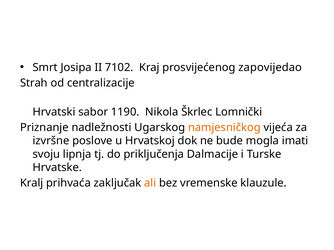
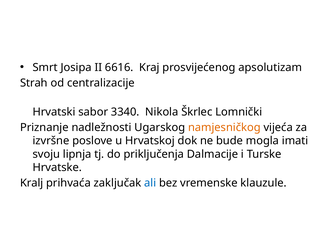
7102: 7102 -> 6616
zapovijedao: zapovijedao -> apsolutizam
1190: 1190 -> 3340
ali colour: orange -> blue
